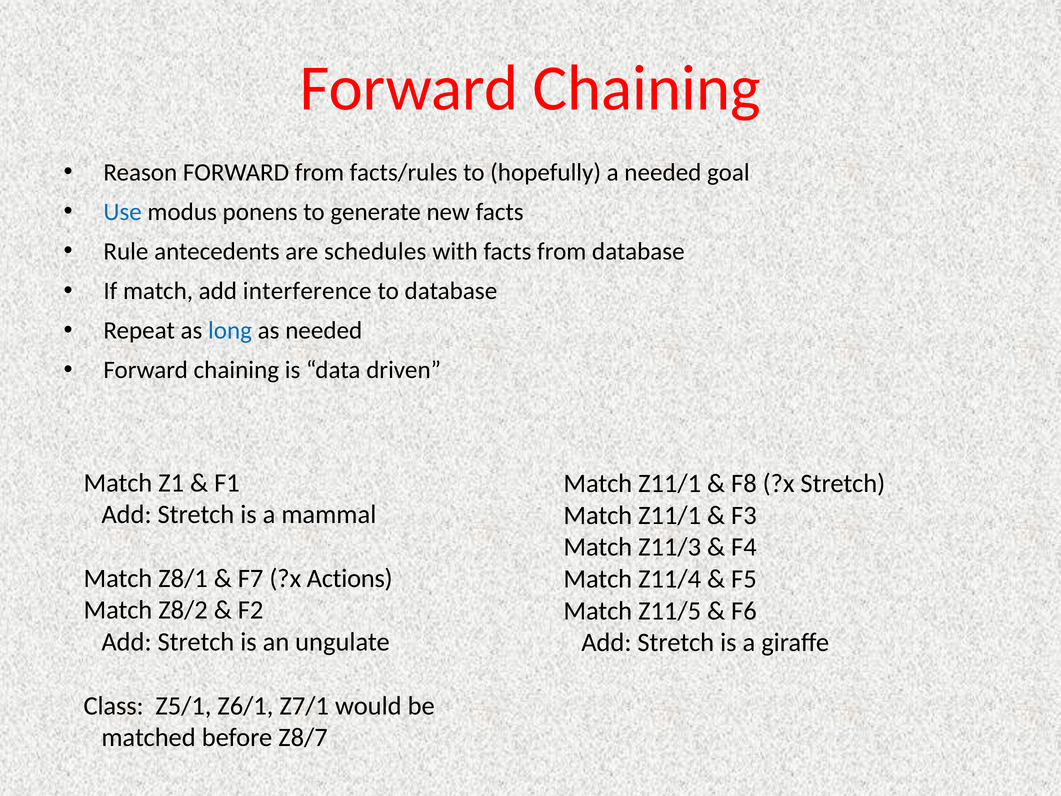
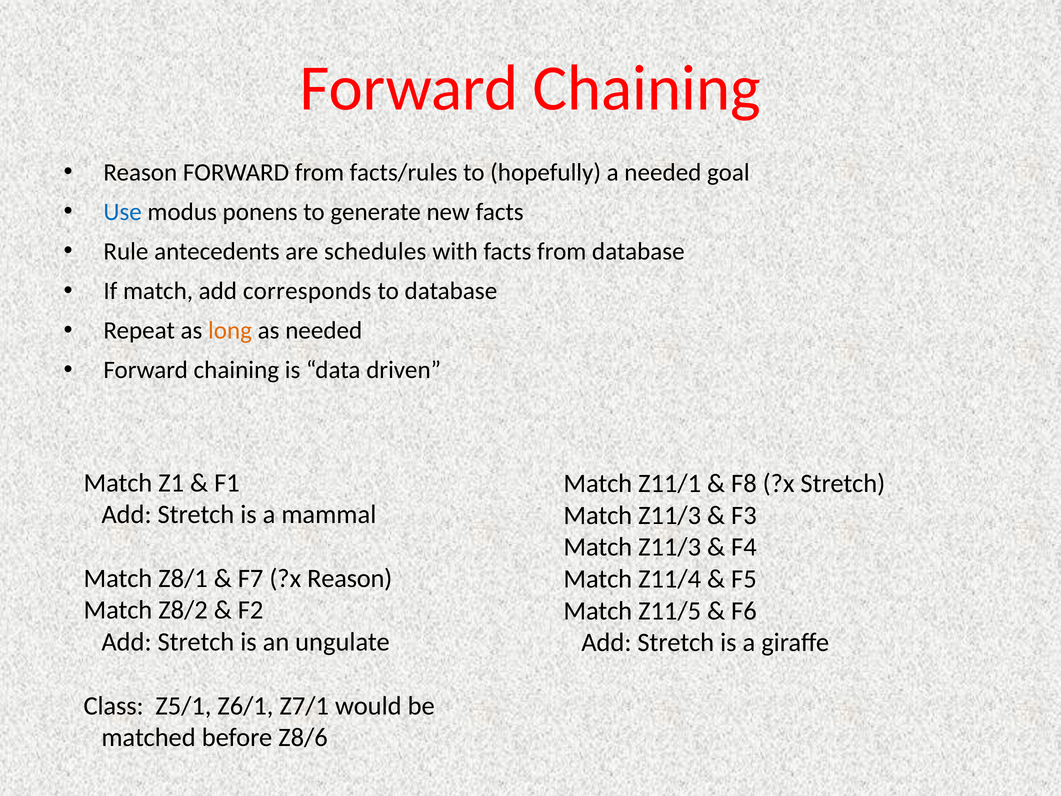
interference: interference -> corresponds
long colour: blue -> orange
Z11/1 at (670, 515): Z11/1 -> Z11/3
?x Actions: Actions -> Reason
Z8/7: Z8/7 -> Z8/6
